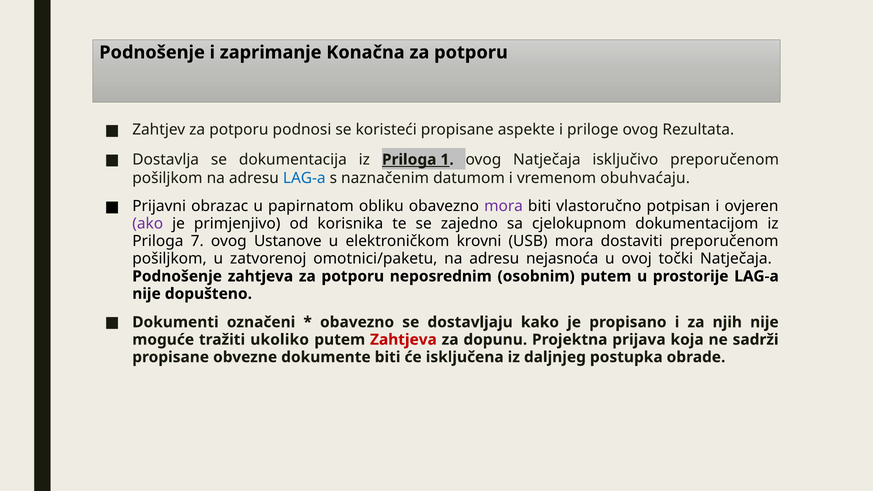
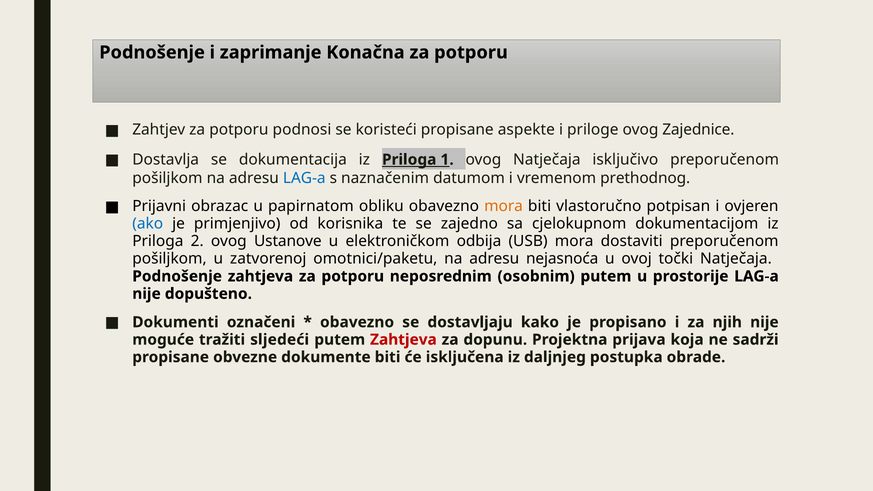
Rezultata: Rezultata -> Zajednice
obuhvaćaju: obuhvaćaju -> prethodnog
mora at (504, 206) colour: purple -> orange
ako colour: purple -> blue
7: 7 -> 2
krovni: krovni -> odbija
ukoliko: ukoliko -> sljedeći
